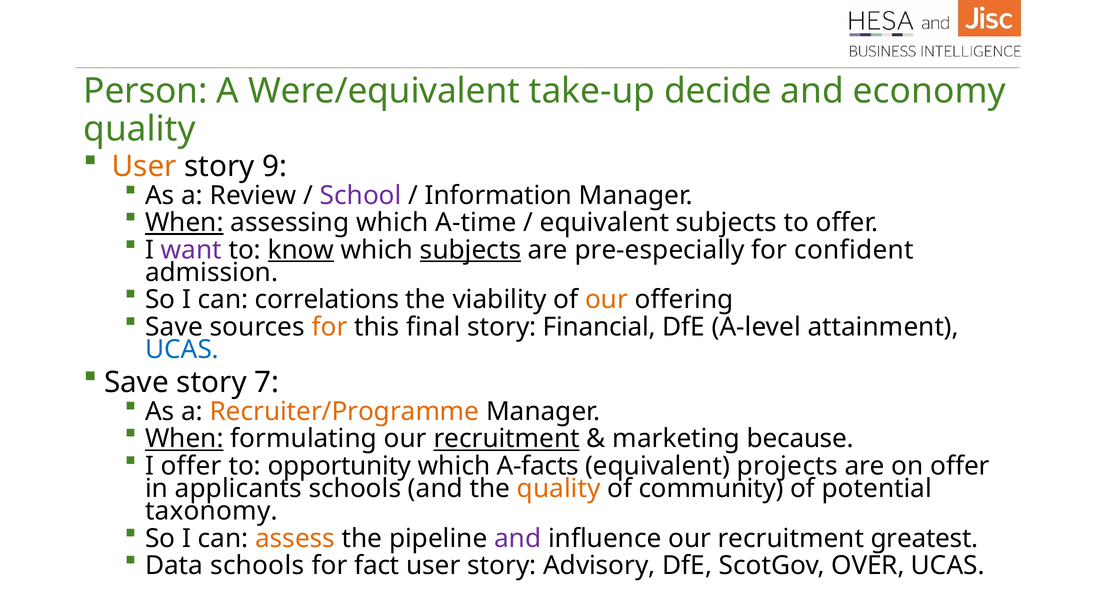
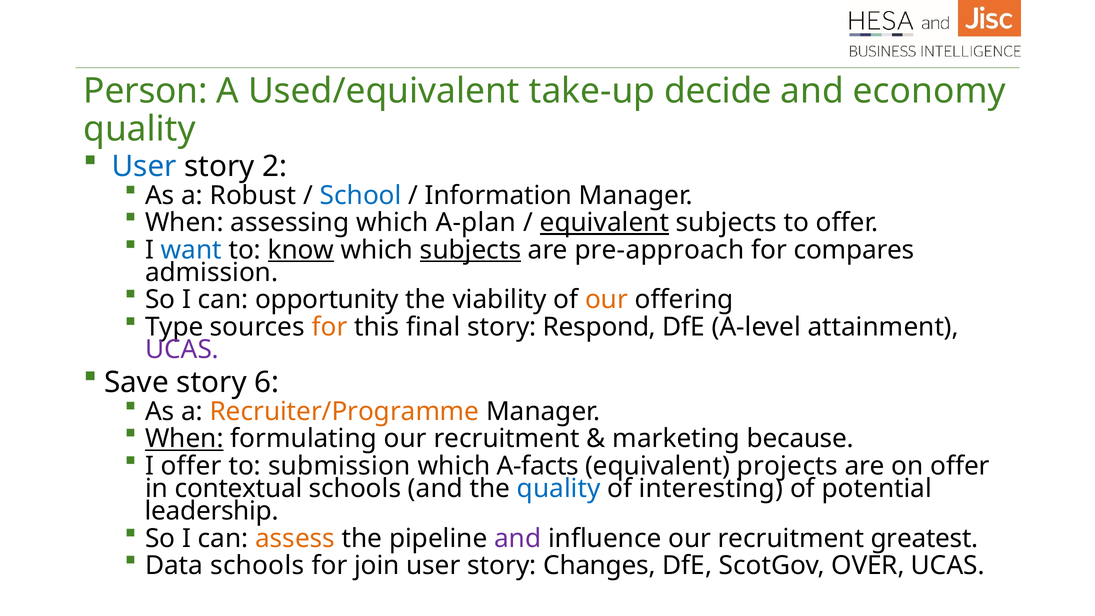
Were/equivalent: Were/equivalent -> Used/equivalent
User at (144, 167) colour: orange -> blue
9: 9 -> 2
Review: Review -> Robust
School colour: purple -> blue
When at (184, 223) underline: present -> none
A-time: A-time -> A-plan
equivalent at (604, 223) underline: none -> present
want colour: purple -> blue
pre-especially: pre-especially -> pre-approach
confident: confident -> compares
correlations: correlations -> opportunity
Save at (174, 327): Save -> Type
Financial: Financial -> Respond
UCAS at (182, 350) colour: blue -> purple
7: 7 -> 6
recruitment at (507, 439) underline: present -> none
opportunity: opportunity -> submission
applicants: applicants -> contextual
quality at (559, 489) colour: orange -> blue
community: community -> interesting
taxonomy: taxonomy -> leadership
fact: fact -> join
Advisory: Advisory -> Changes
